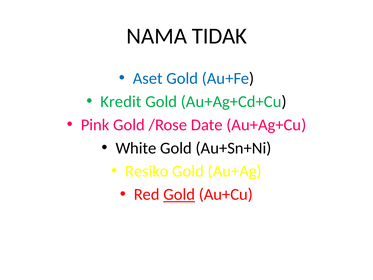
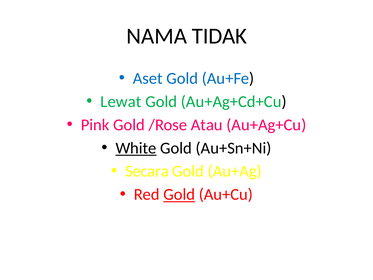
Kredit: Kredit -> Lewat
Date: Date -> Atau
White underline: none -> present
Resiko: Resiko -> Secara
